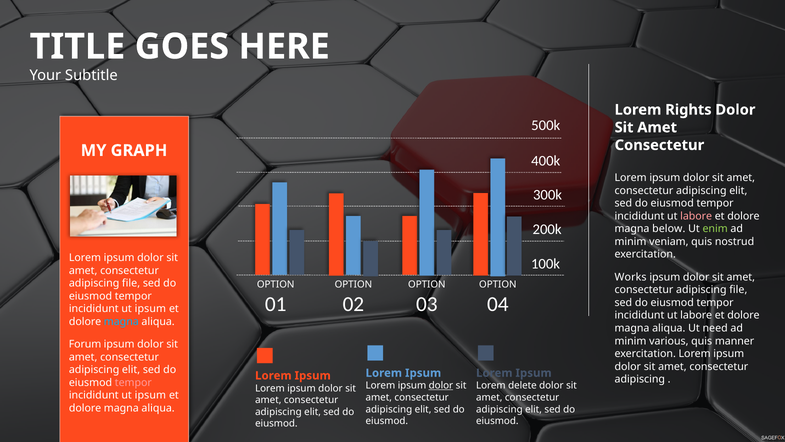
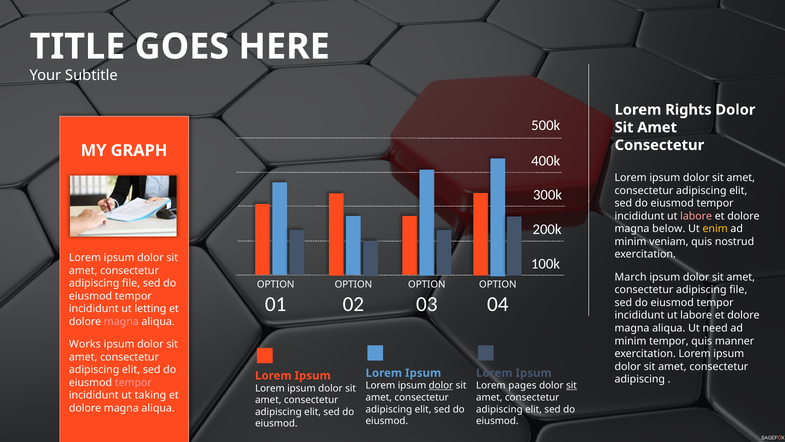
enim colour: light green -> yellow
Works: Works -> March
ipsum at (150, 309): ipsum -> letting
magna at (121, 321) colour: light blue -> pink
minim various: various -> tempor
Forum: Forum -> Works
delete: delete -> pages
sit at (572, 385) underline: none -> present
ipsum at (150, 395): ipsum -> taking
